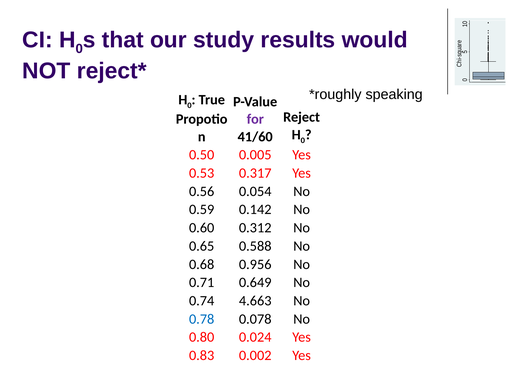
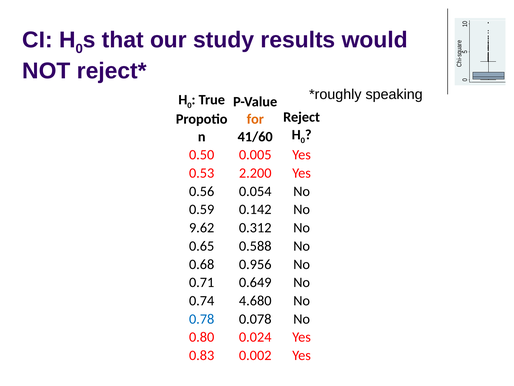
for colour: purple -> orange
0.317: 0.317 -> 2.200
0.60: 0.60 -> 9.62
4.663: 4.663 -> 4.680
